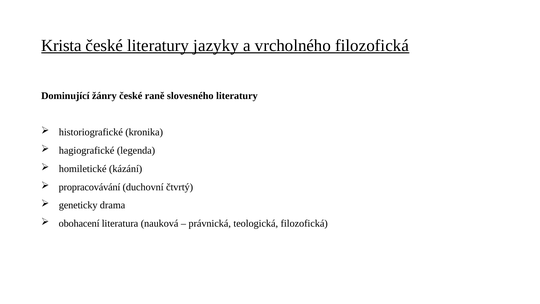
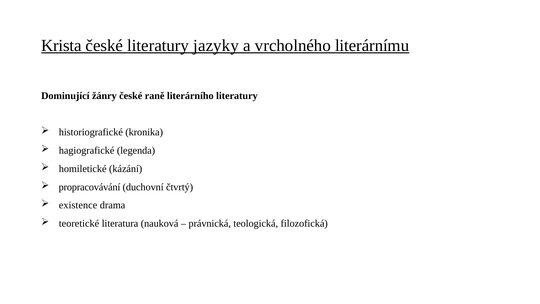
vrcholného filozofická: filozofická -> literárnímu
slovesného: slovesného -> literárního
geneticky: geneticky -> existence
obohacení: obohacení -> teoretické
